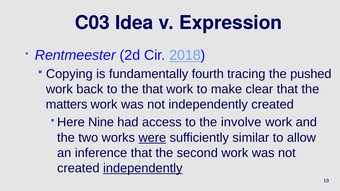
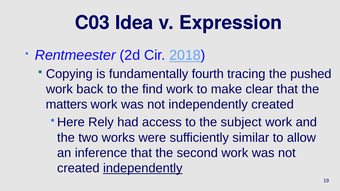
the that: that -> find
Nine: Nine -> Rely
involve: involve -> subject
were underline: present -> none
